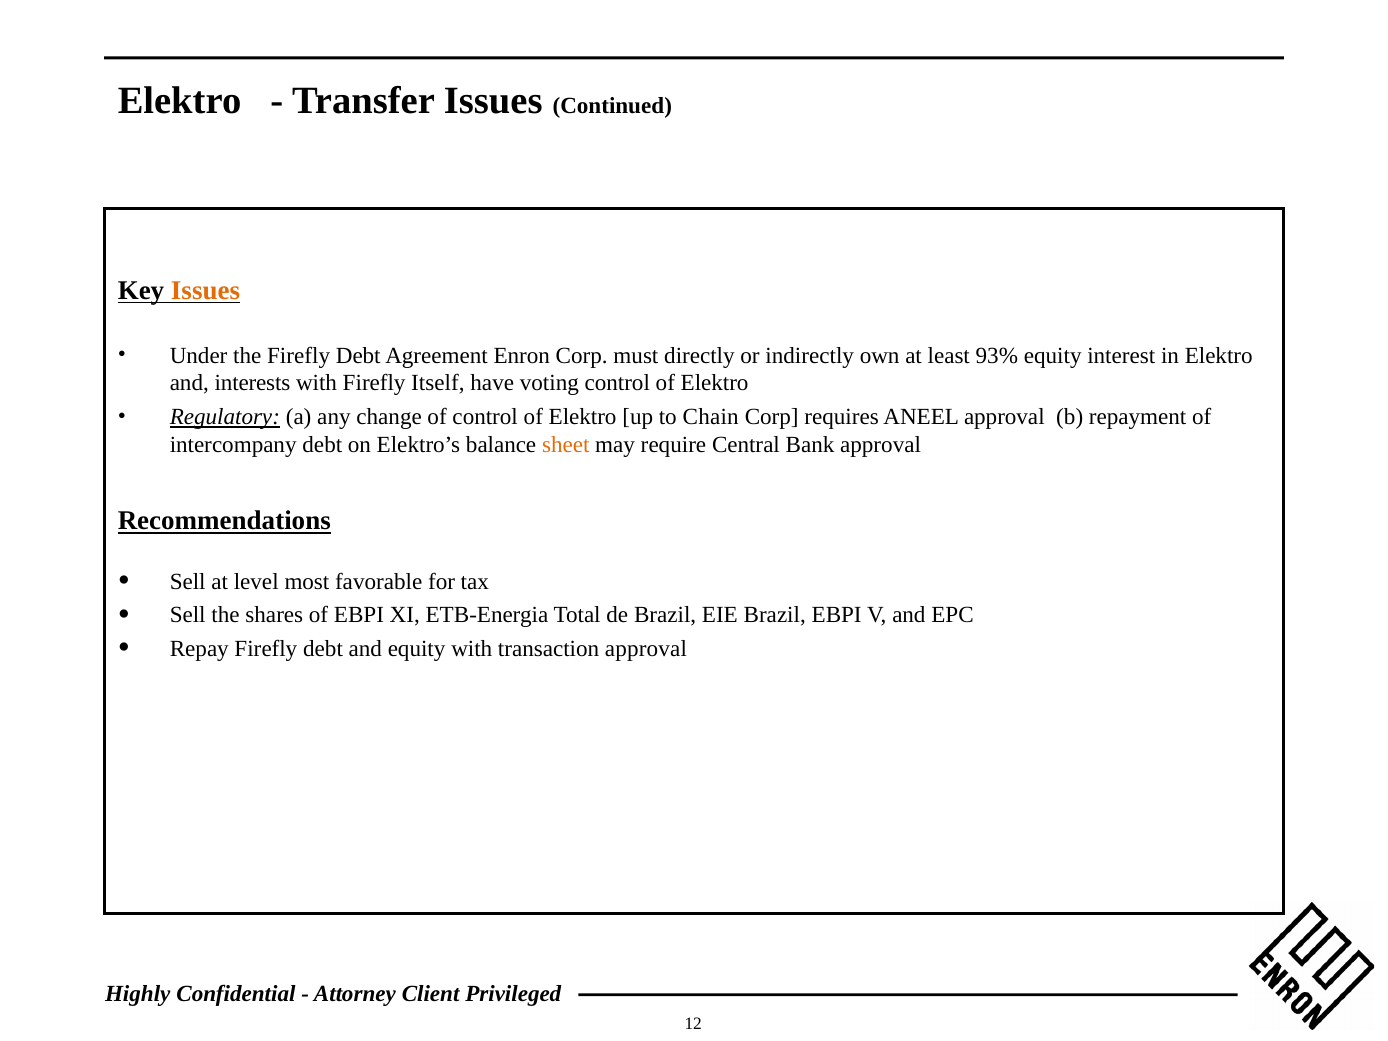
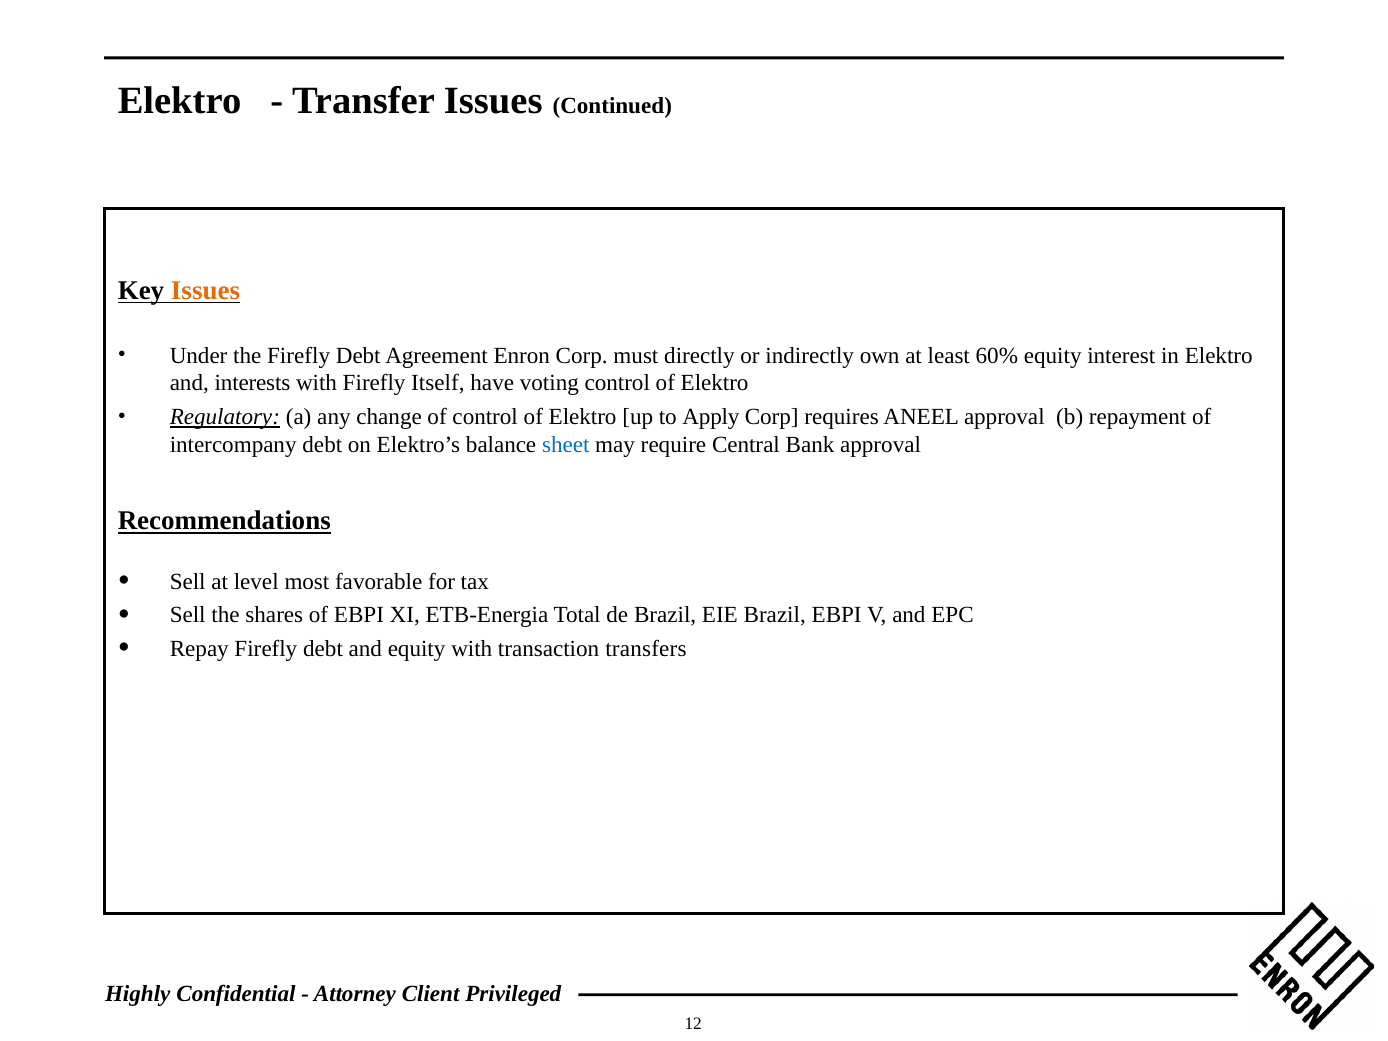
93%: 93% -> 60%
Chain: Chain -> Apply
sheet colour: orange -> blue
transaction approval: approval -> transfers
